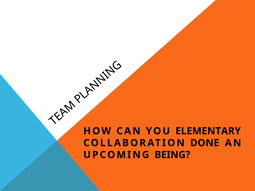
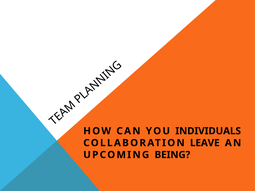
ELEMENTARY: ELEMENTARY -> INDIVIDUALS
DONE: DONE -> LEAVE
